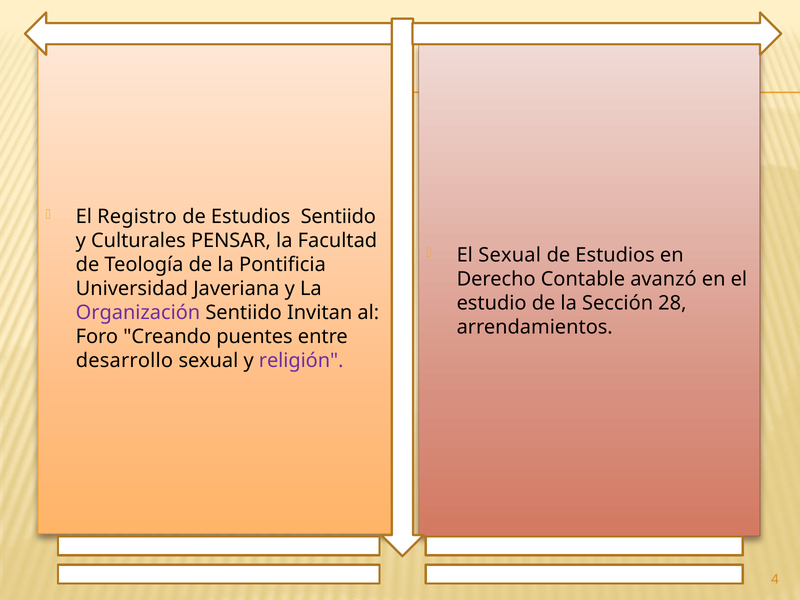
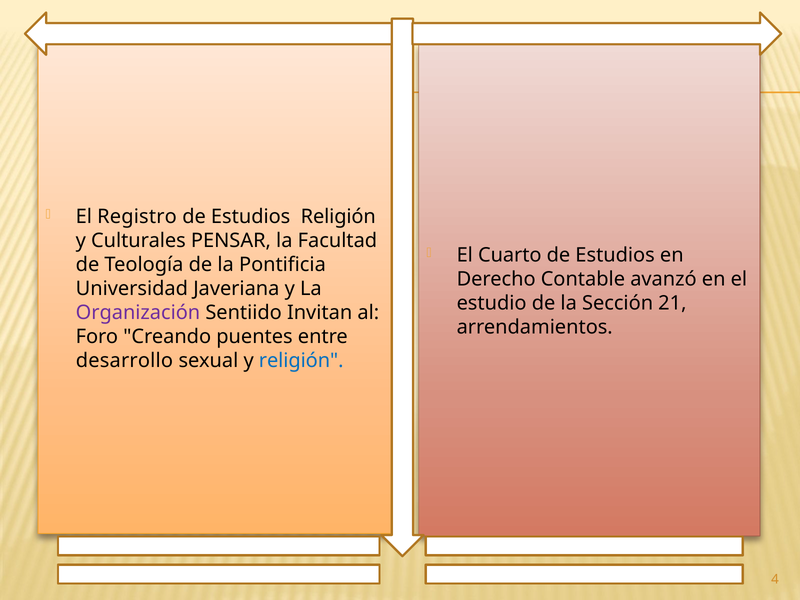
Estudios Sentiido: Sentiido -> Religión
El Sexual: Sexual -> Cuarto
28: 28 -> 21
religión at (301, 361) colour: purple -> blue
